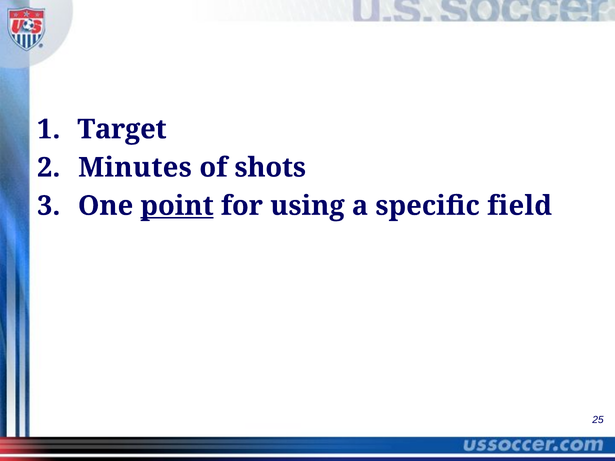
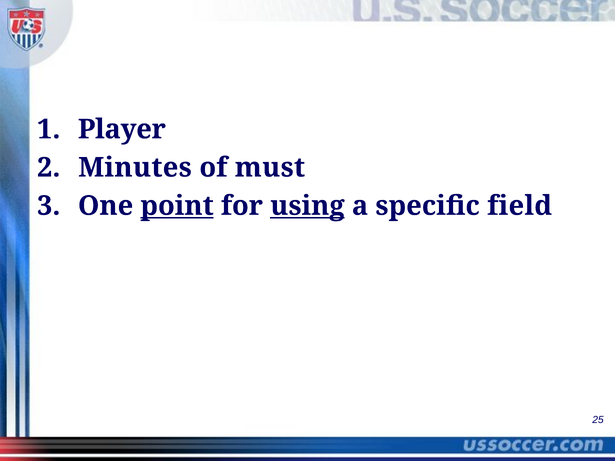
Target: Target -> Player
shots: shots -> must
using underline: none -> present
